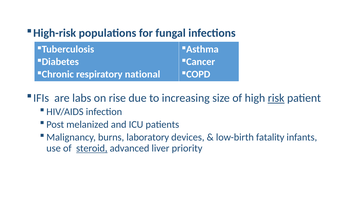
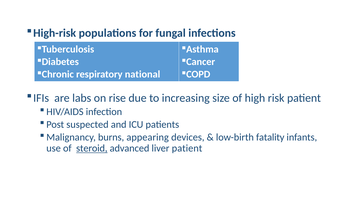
risk underline: present -> none
melanized: melanized -> suspected
laboratory: laboratory -> appearing
liver priority: priority -> patient
